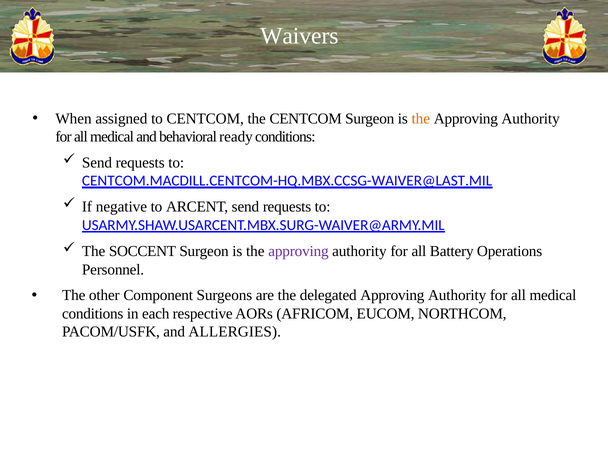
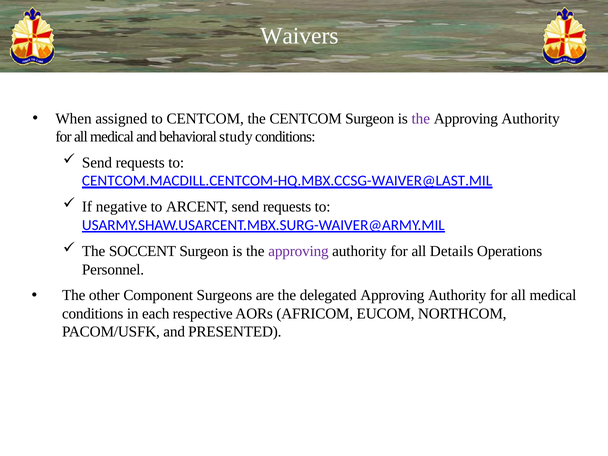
the at (421, 119) colour: orange -> purple
ready: ready -> study
Battery: Battery -> Details
ALLERGIES: ALLERGIES -> PRESENTED
